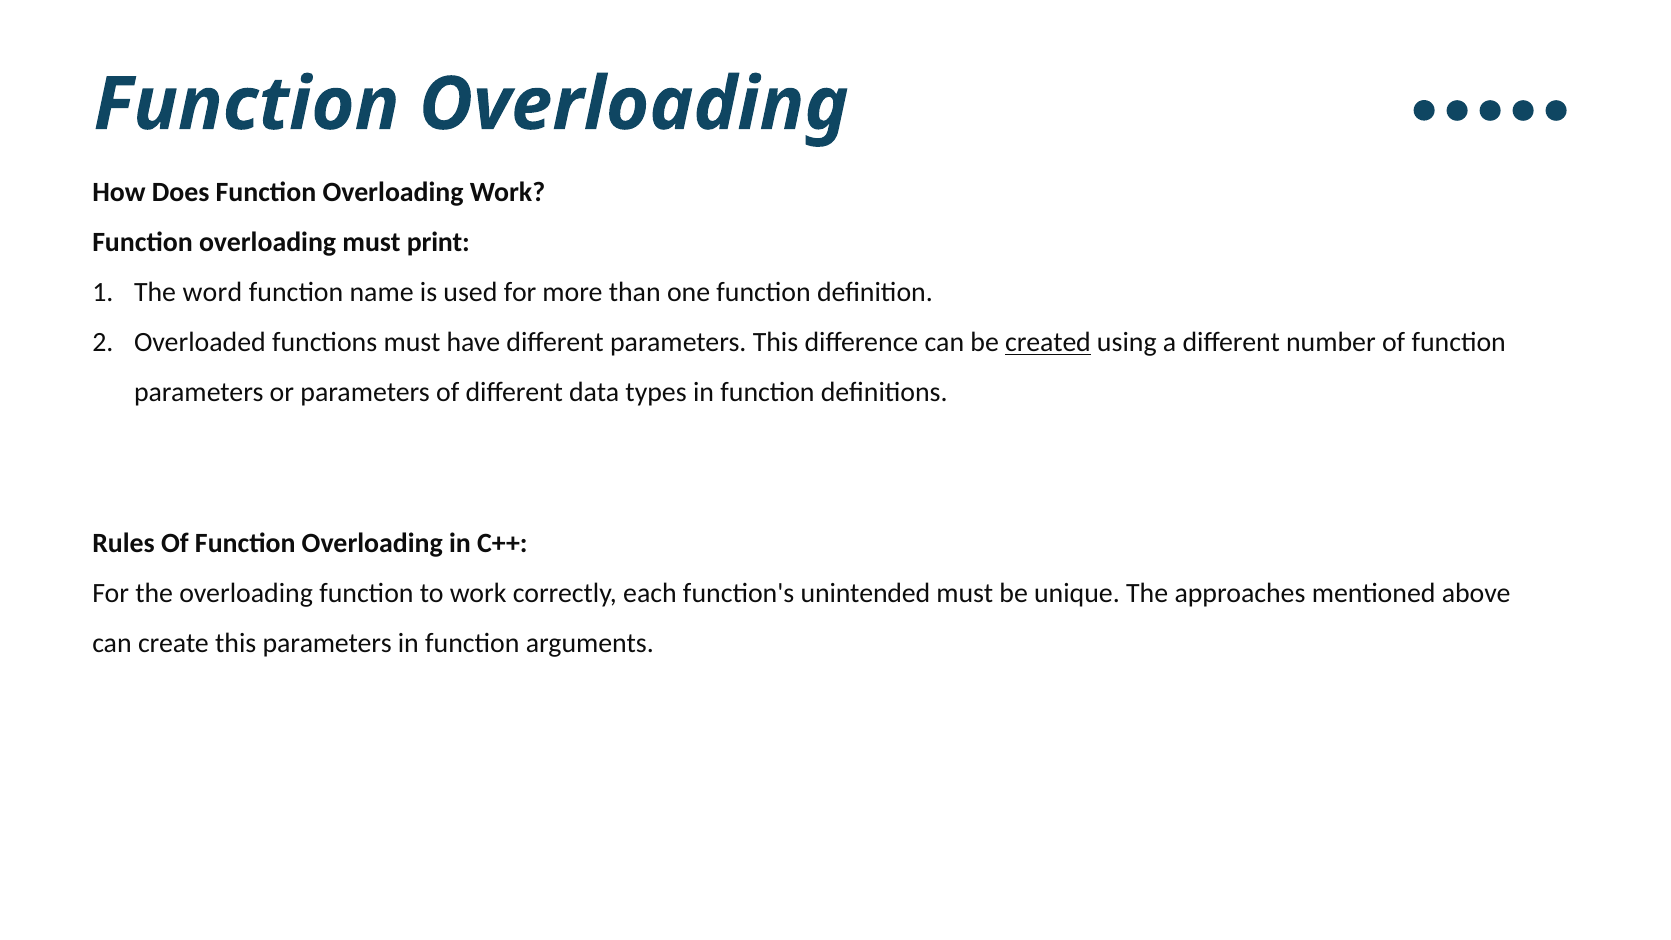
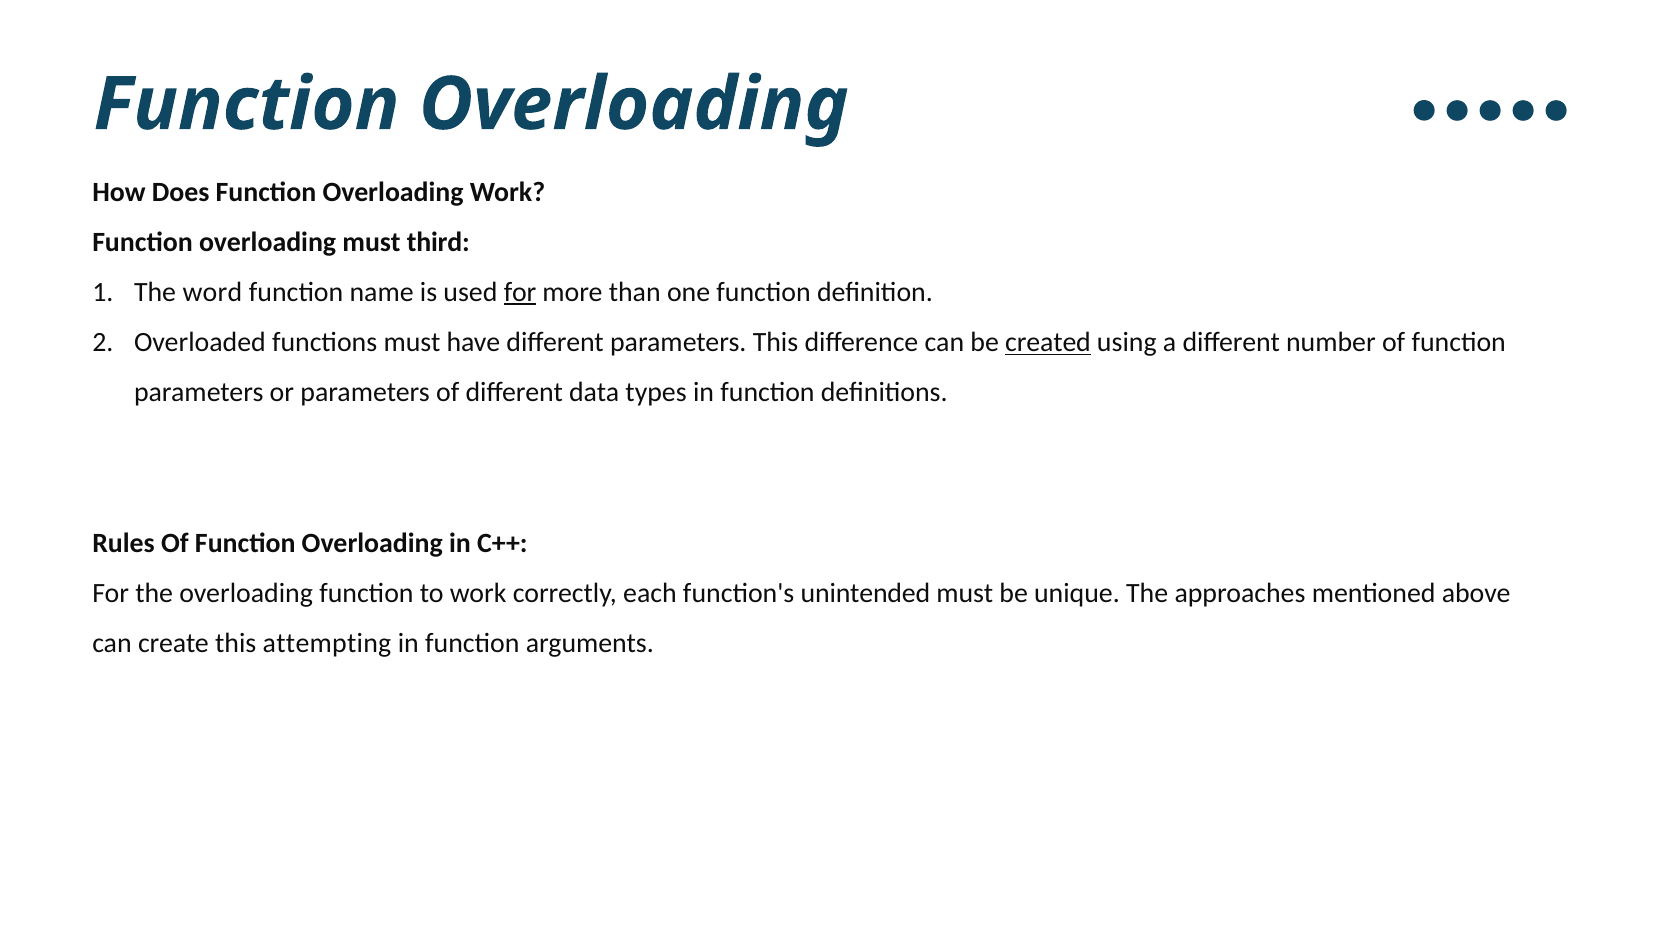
print: print -> third
for at (520, 292) underline: none -> present
this parameters: parameters -> attempting
